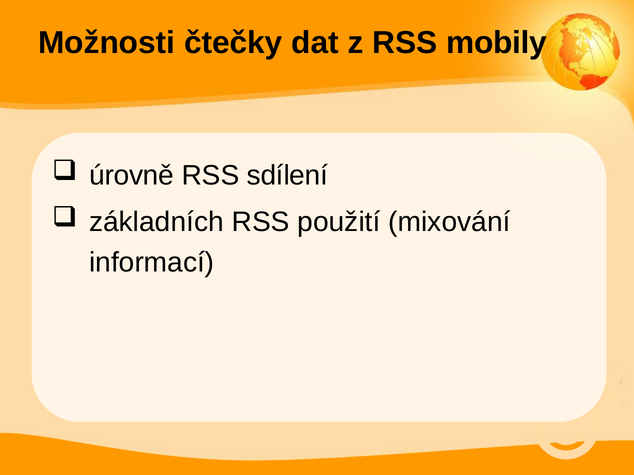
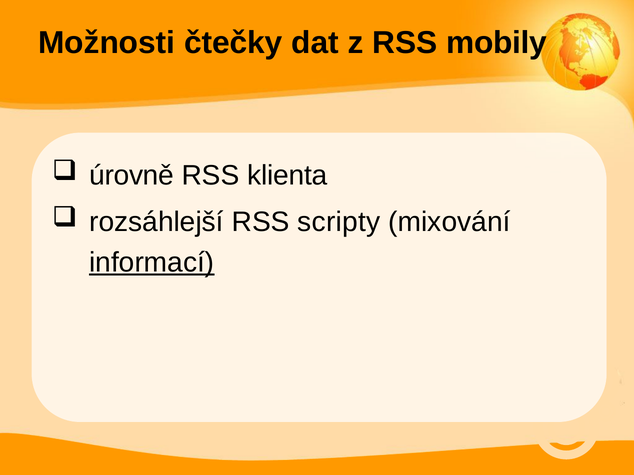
sdílení: sdílení -> klienta
základních: základních -> rozsáhlejší
použití: použití -> scripty
informací underline: none -> present
